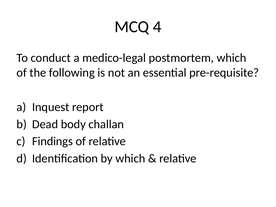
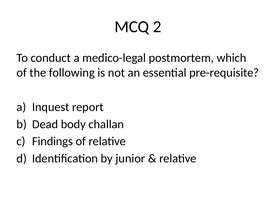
4: 4 -> 2
by which: which -> junior
